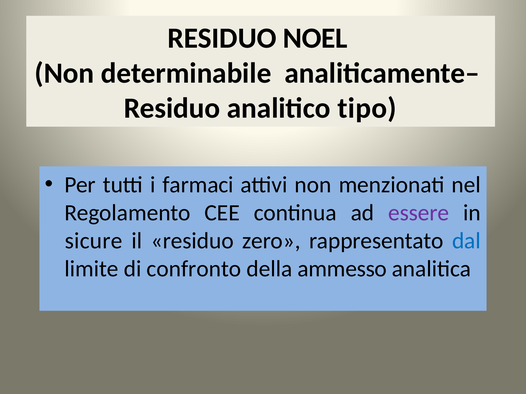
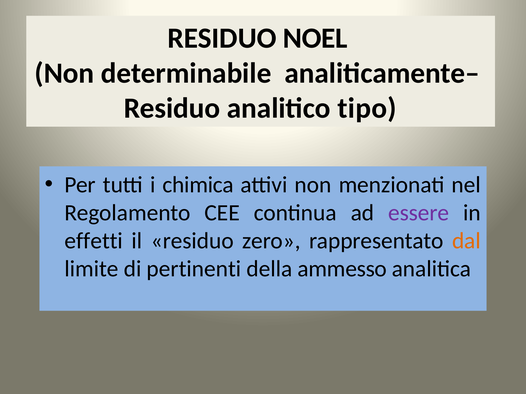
farmaci: farmaci -> chimica
sicure: sicure -> effetti
dal colour: blue -> orange
confronto: confronto -> pertinenti
